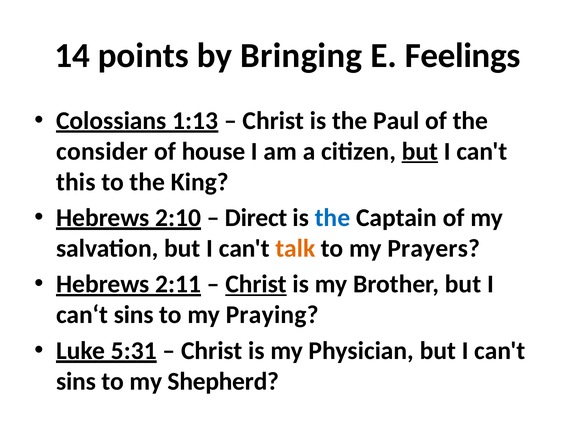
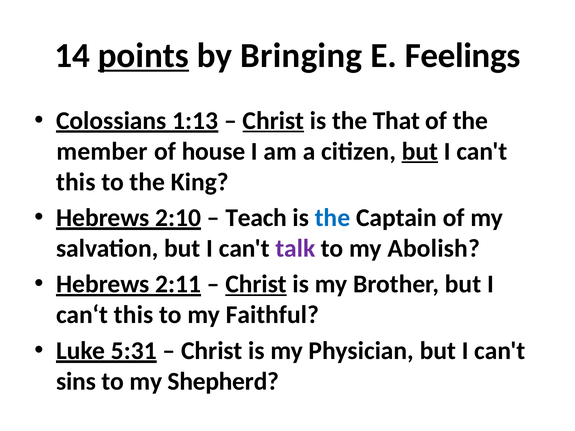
points underline: none -> present
Christ at (273, 121) underline: none -> present
Paul: Paul -> That
consider: consider -> member
Direct: Direct -> Teach
talk colour: orange -> purple
Prayers: Prayers -> Abolish
can‘t sins: sins -> this
Praying: Praying -> Faithful
